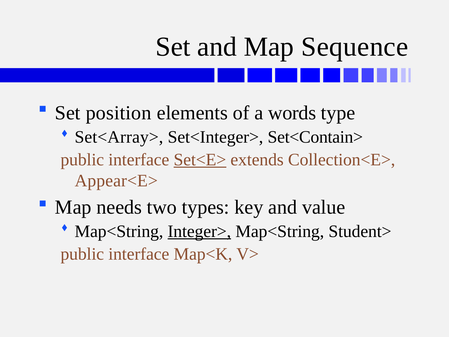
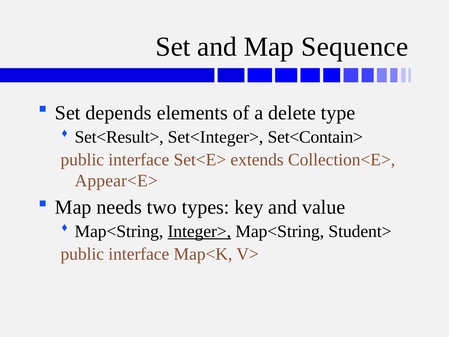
position: position -> depends
words: words -> delete
Set<Array>: Set<Array> -> Set<Result>
Set<E> underline: present -> none
